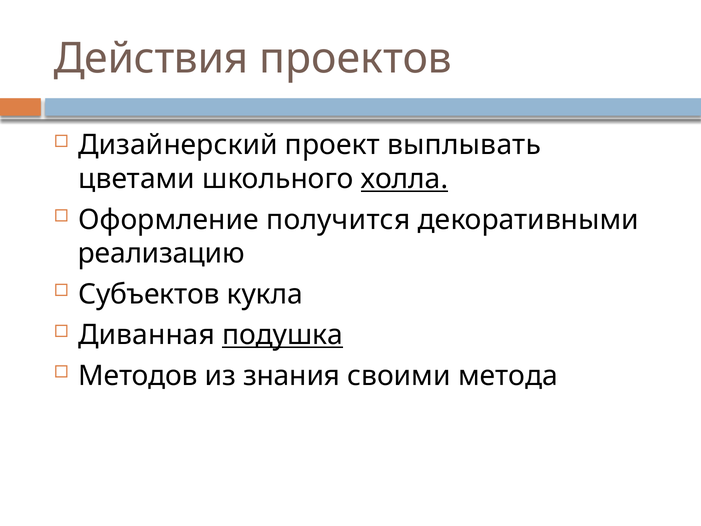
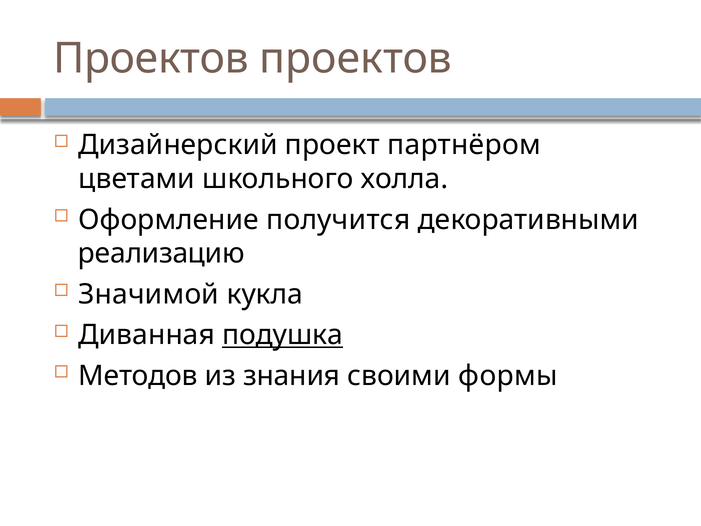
Действия at (151, 58): Действия -> Проектов
выплывать: выплывать -> партнёром
холла underline: present -> none
Субъектов: Субъектов -> Значимой
метода: метода -> формы
